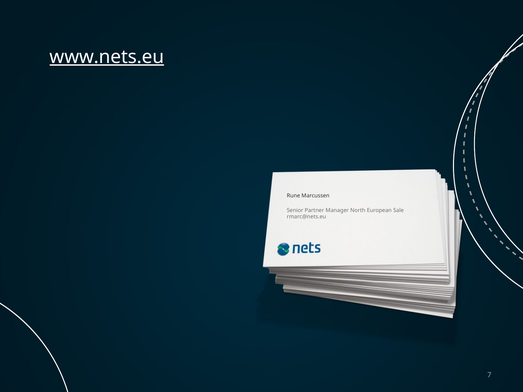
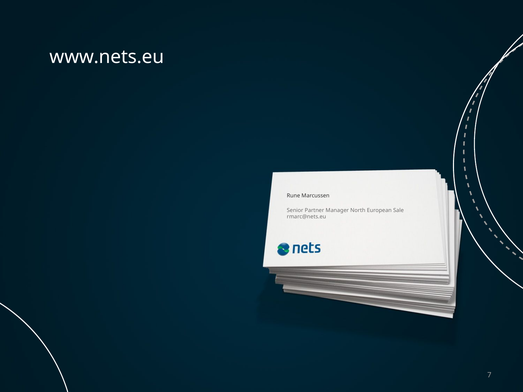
www.nets.eu underline: present -> none
